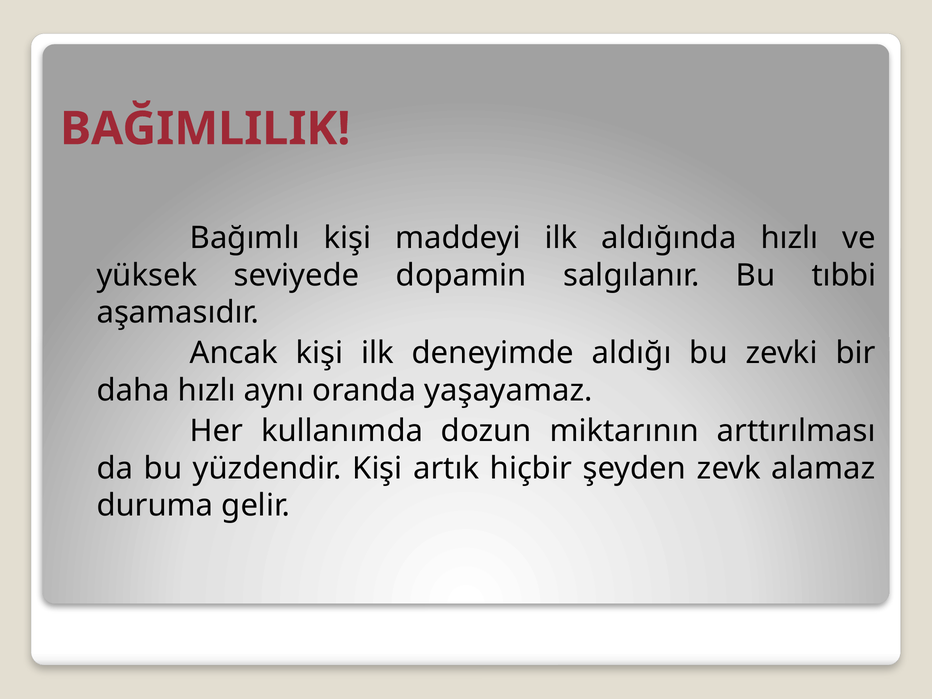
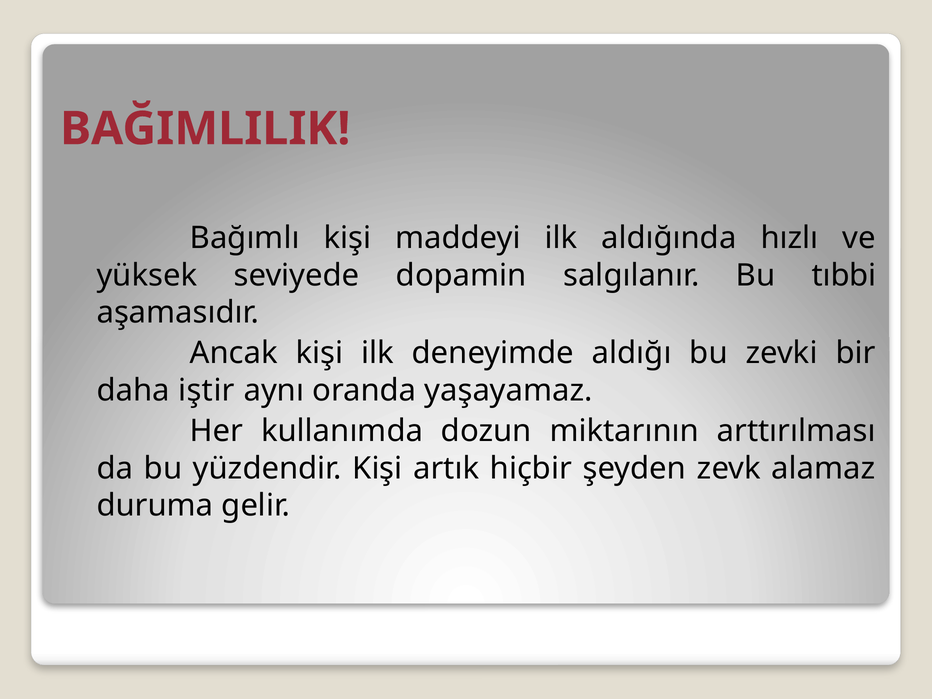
daha hızlı: hızlı -> iştir
